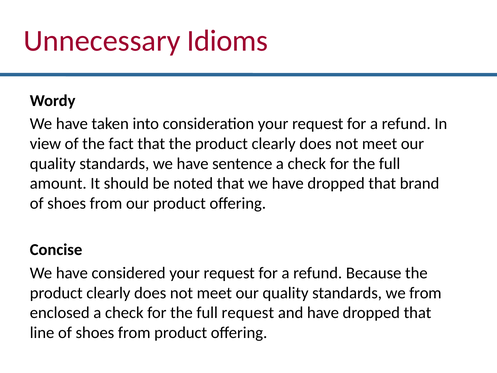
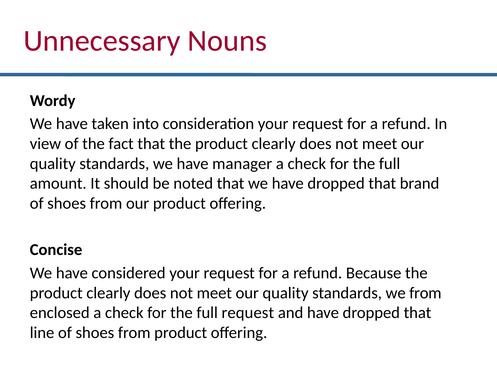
Idioms: Idioms -> Nouns
sentence: sentence -> manager
